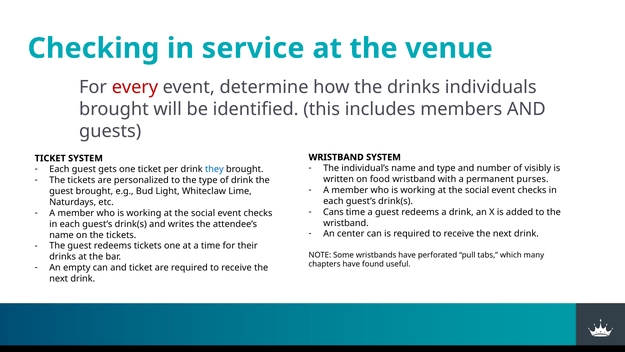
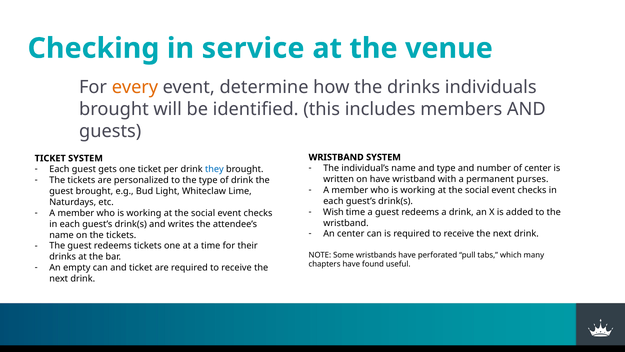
every colour: red -> orange
of visibly: visibly -> center
on food: food -> have
Cans: Cans -> Wish
